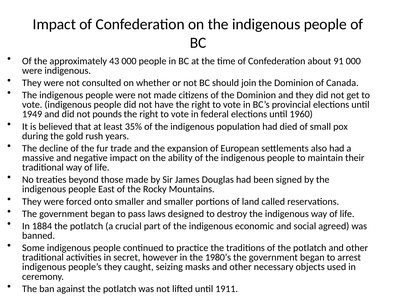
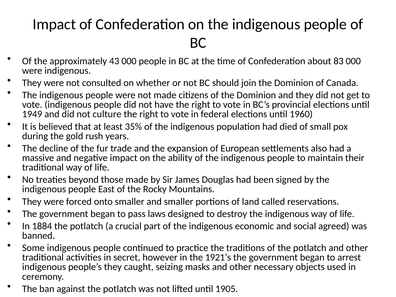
91: 91 -> 83
pounds: pounds -> culture
1980’s: 1980’s -> 1921’s
1911: 1911 -> 1905
